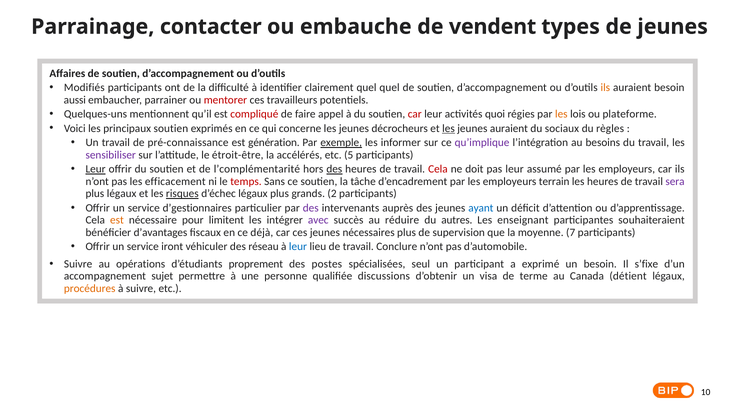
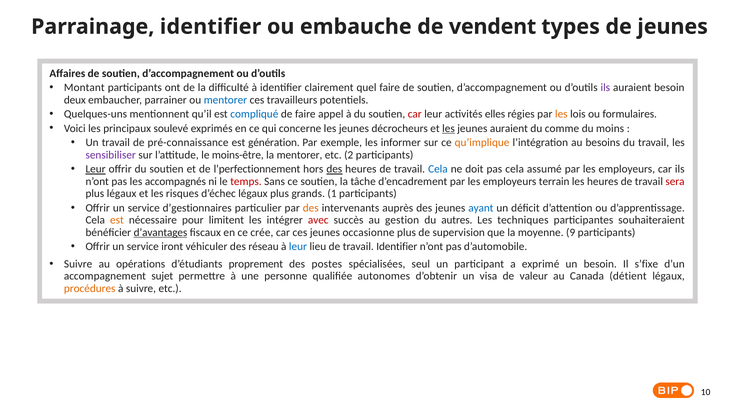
Parrainage contacter: contacter -> identifier
Modifiés: Modifiés -> Montant
quel quel: quel -> faire
ils at (605, 88) colour: orange -> purple
aussi: aussi -> deux
mentorer at (225, 100) colour: red -> blue
compliqué colour: red -> blue
quoi: quoi -> elles
plateforme: plateforme -> formulaires
principaux soutien: soutien -> soulevé
sociaux: sociaux -> comme
règles: règles -> moins
exemple underline: present -> none
qu’implique colour: purple -> orange
étroit-être: étroit-être -> moins-être
la accélérés: accélérés -> mentorer
5: 5 -> 2
l’complémentarité: l’complémentarité -> l’perfectionnement
Cela at (438, 169) colour: red -> blue
pas leur: leur -> cela
efficacement: efficacement -> accompagnés
sera colour: purple -> red
risques underline: present -> none
2: 2 -> 1
des at (311, 208) colour: purple -> orange
avec colour: purple -> red
réduire: réduire -> gestion
enseignant: enseignant -> techniques
d’avantages underline: none -> present
déjà: déjà -> crée
nécessaires: nécessaires -> occasionne
7: 7 -> 9
travail Conclure: Conclure -> Identifier
discussions: discussions -> autonomes
terme: terme -> valeur
